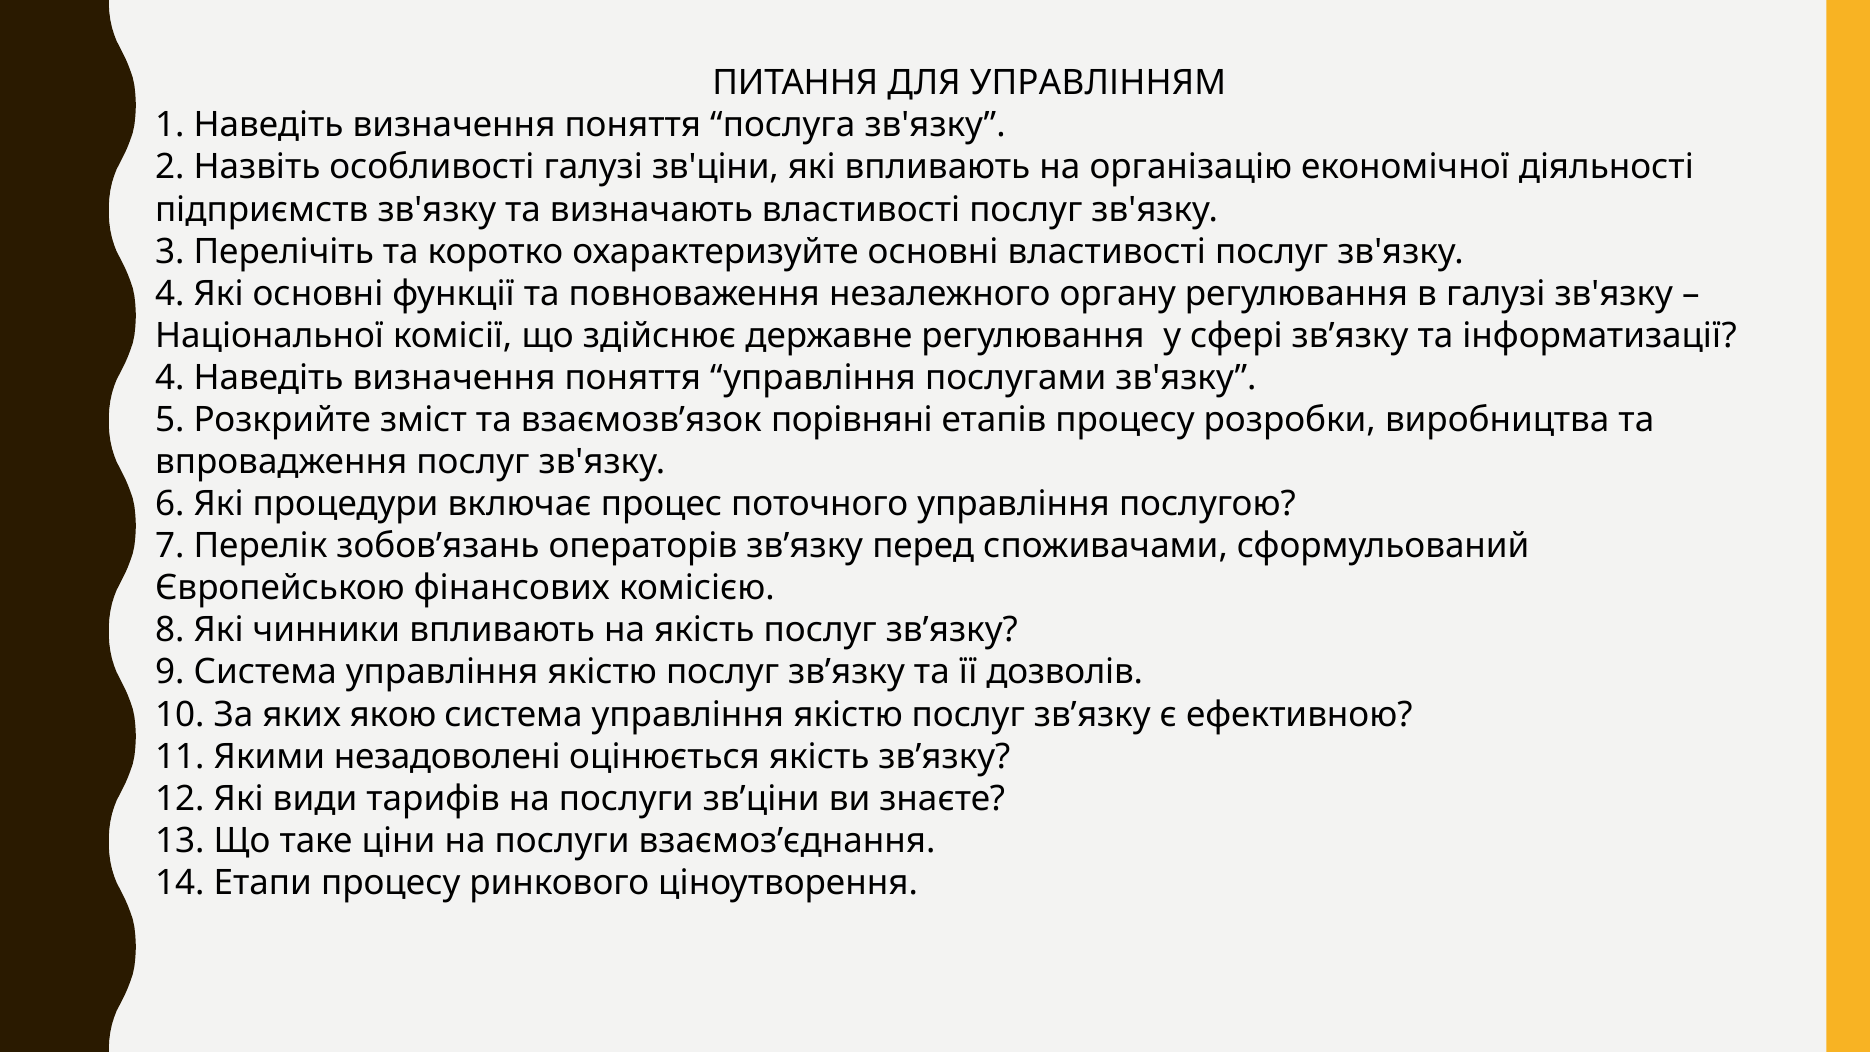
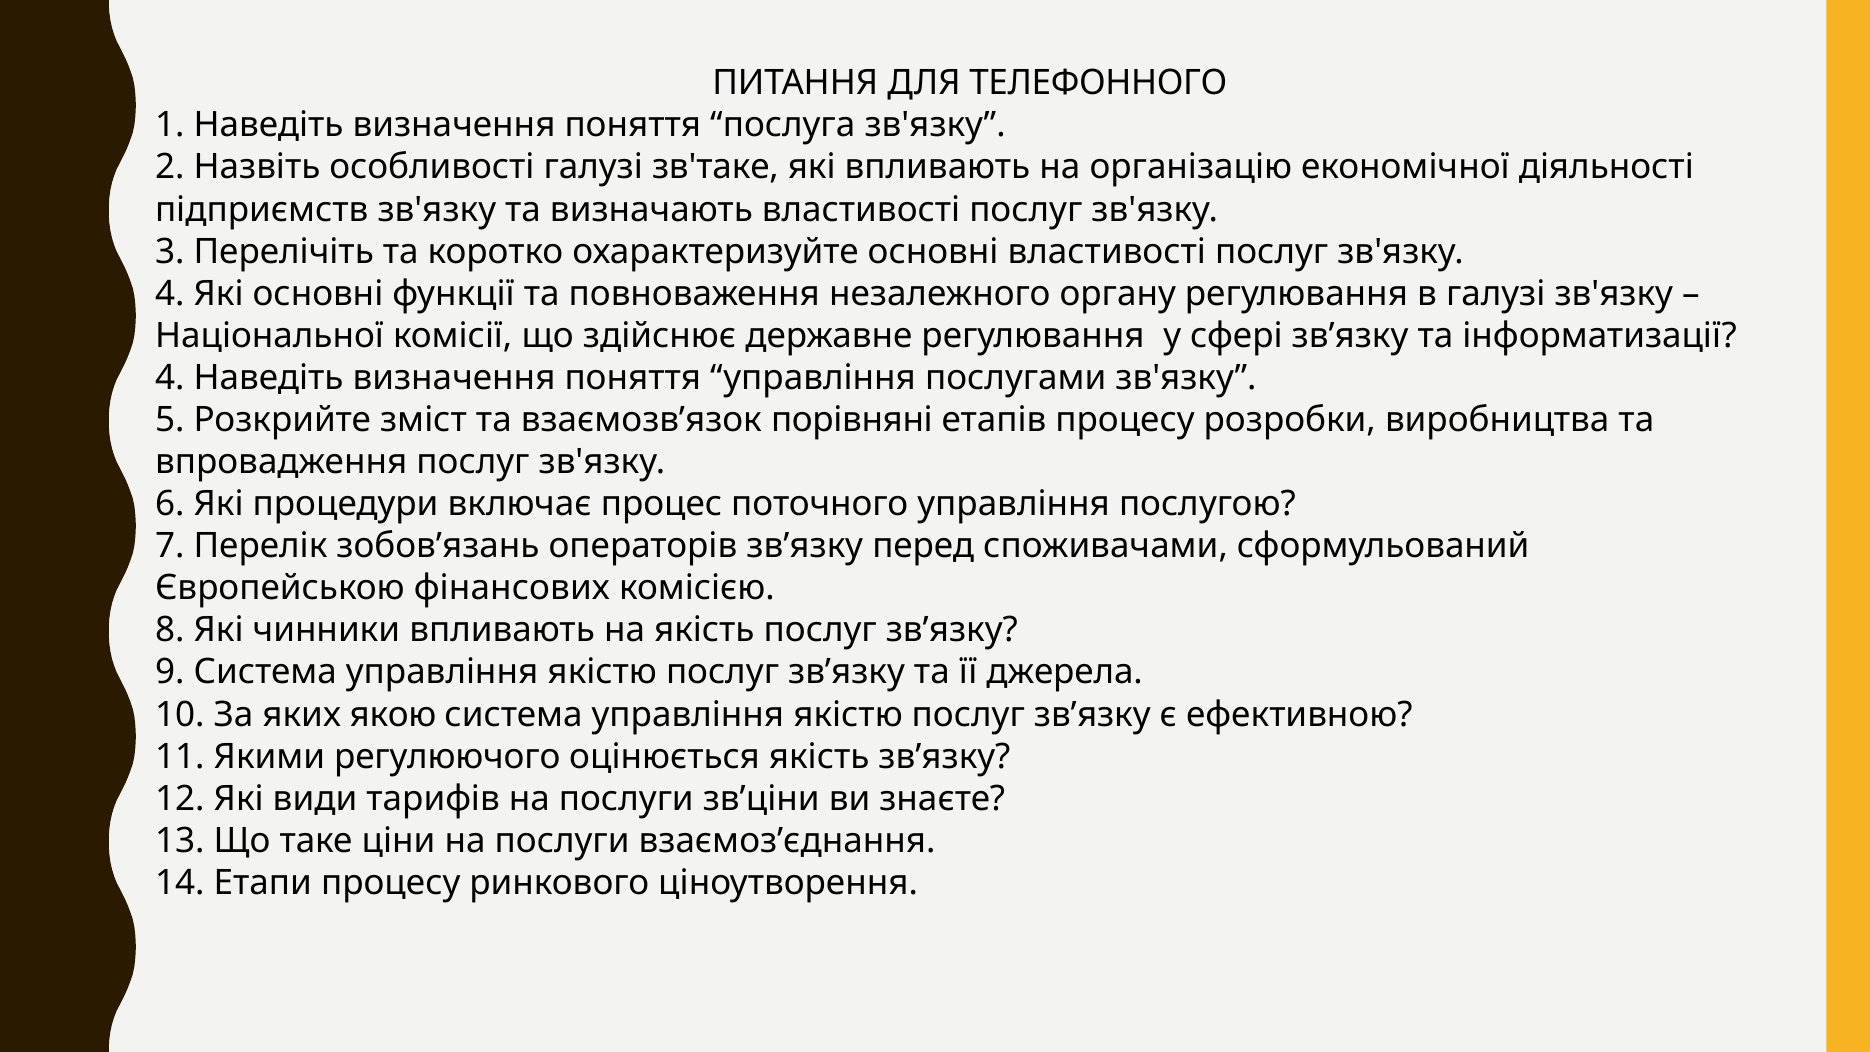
УПРАВЛІННЯМ: УПРАВЛІННЯМ -> ТЕЛЕФОННОГО
зв'ціни: зв'ціни -> зв'таке
дозволів: дозволів -> джерела
незадоволені: незадоволені -> регулюючого
